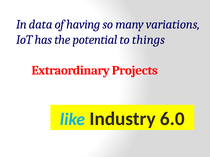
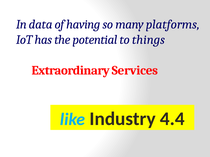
variations: variations -> platforms
Projects: Projects -> Services
6.0: 6.0 -> 4.4
